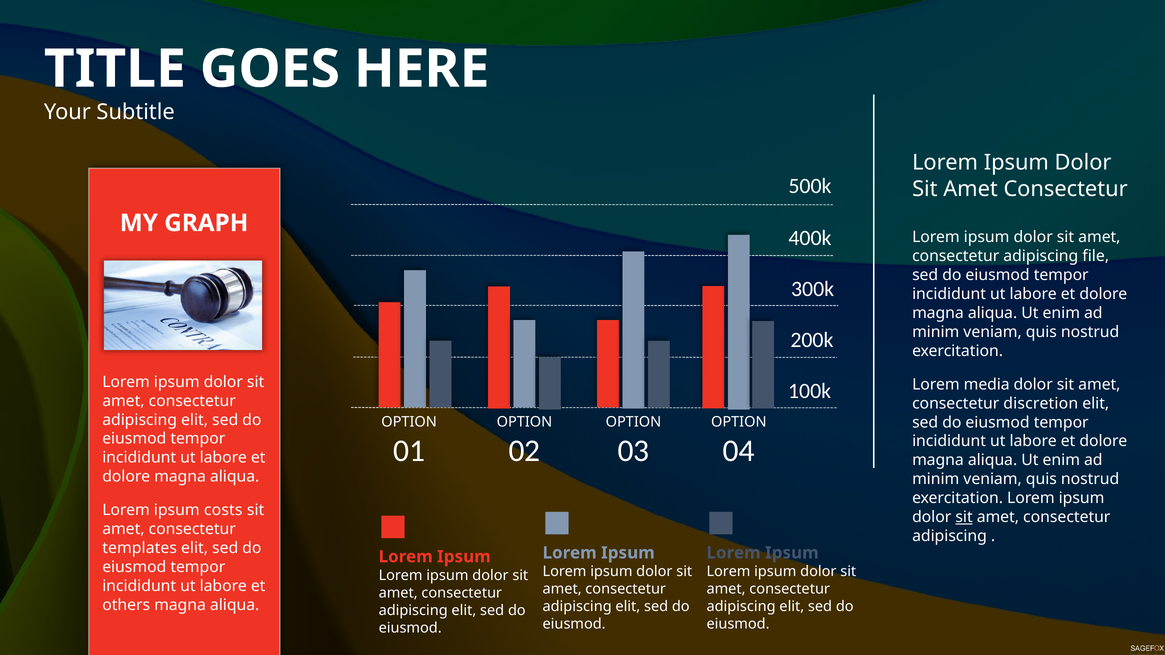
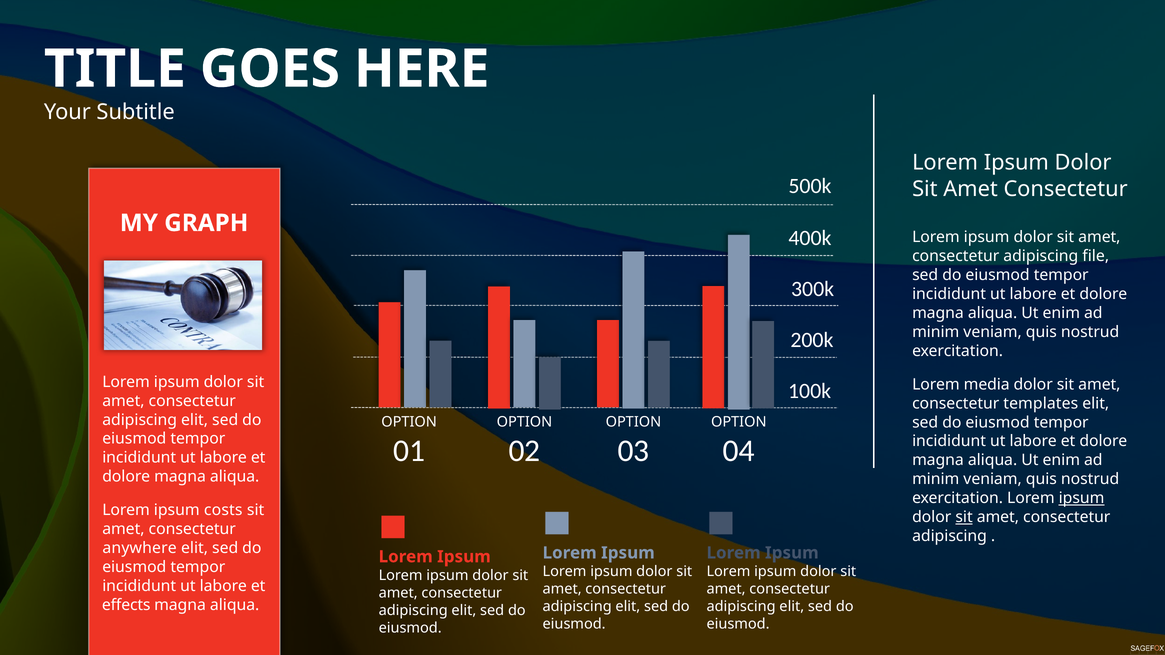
discretion: discretion -> templates
ipsum at (1082, 498) underline: none -> present
templates: templates -> anywhere
others: others -> effects
